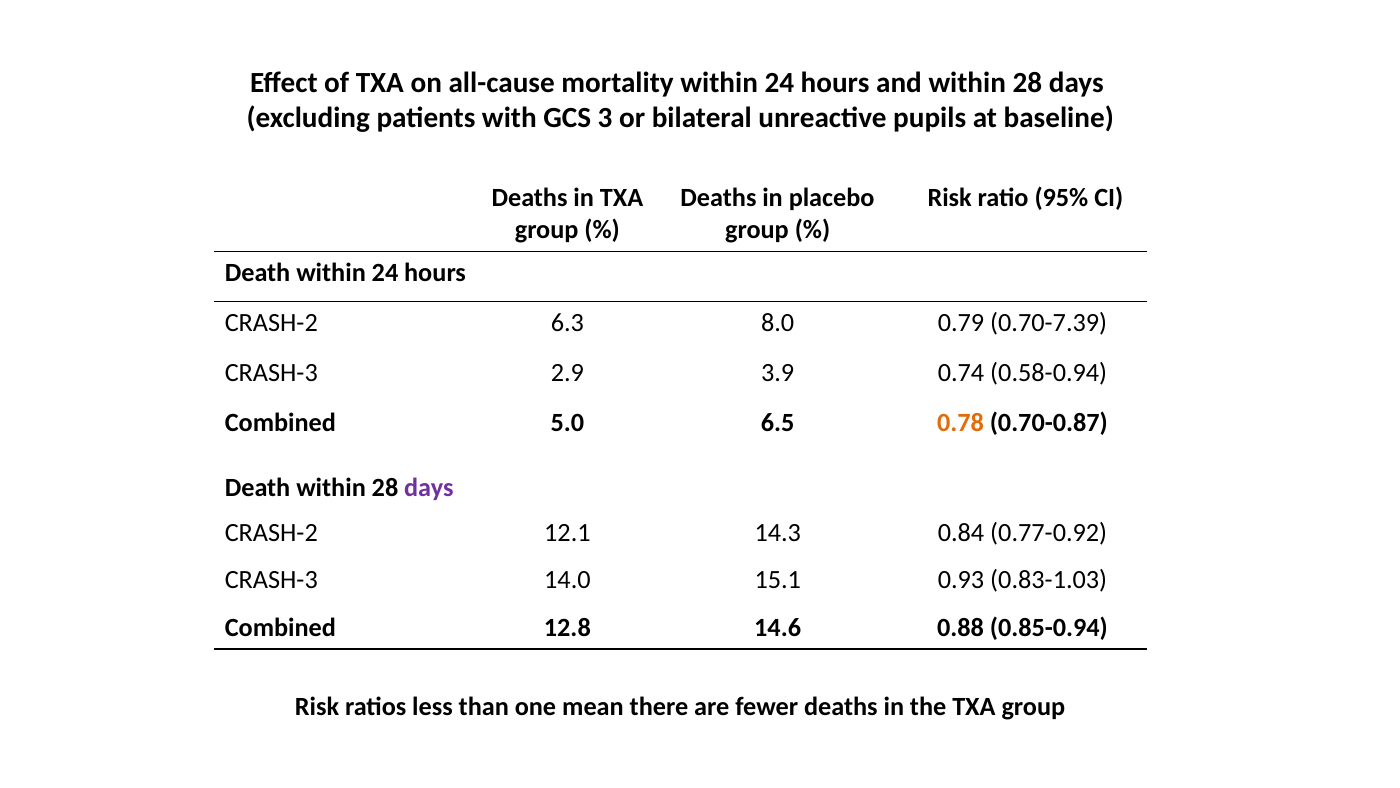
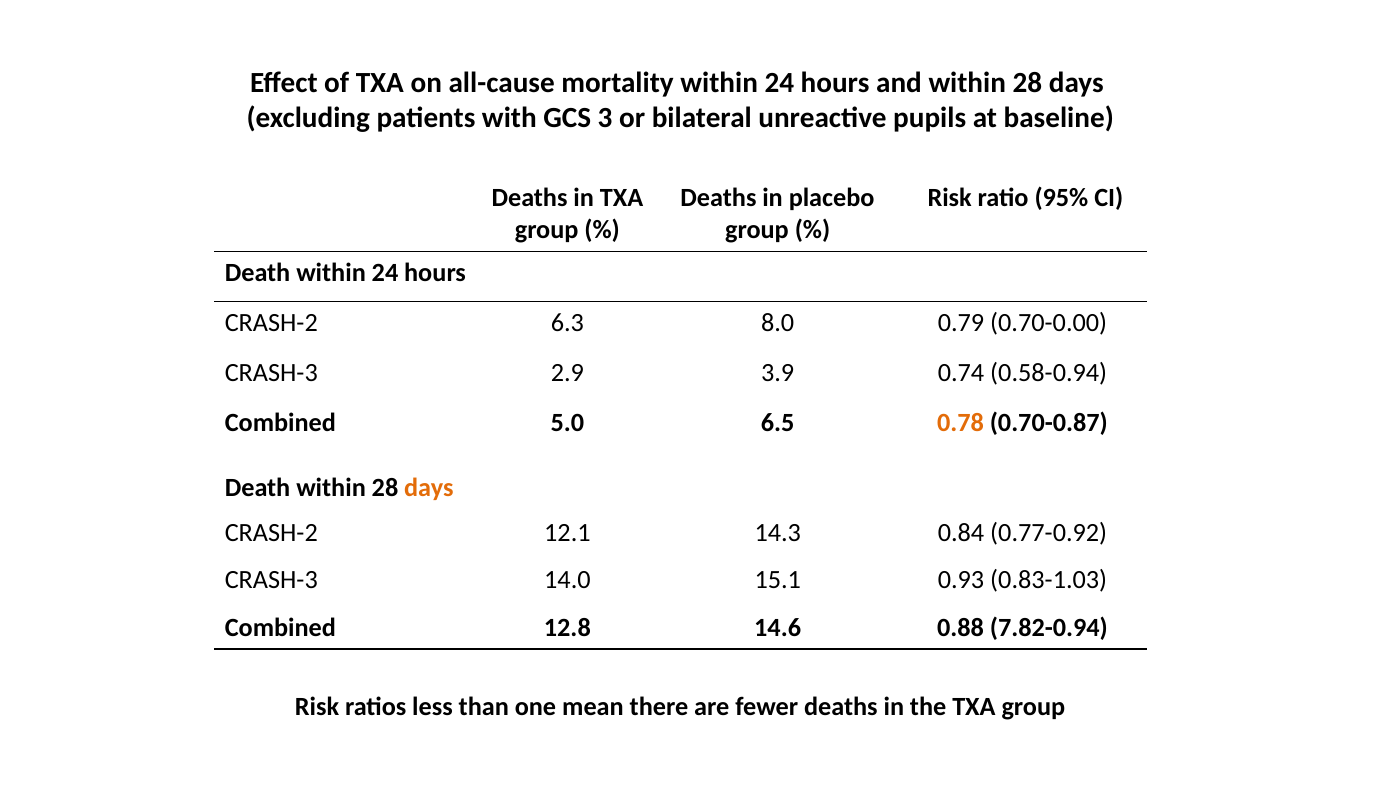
0.70-7.39: 0.70-7.39 -> 0.70-0.00
days at (429, 487) colour: purple -> orange
0.85-0.94: 0.85-0.94 -> 7.82-0.94
